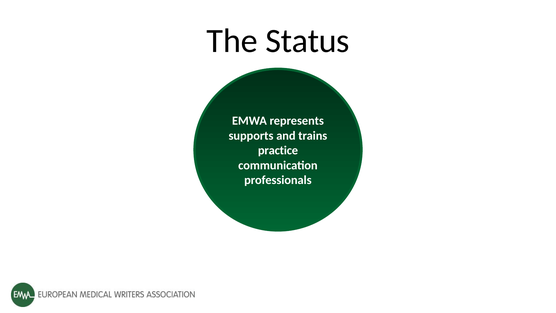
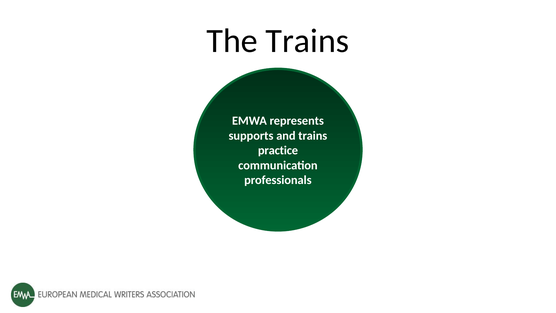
The Status: Status -> Trains
